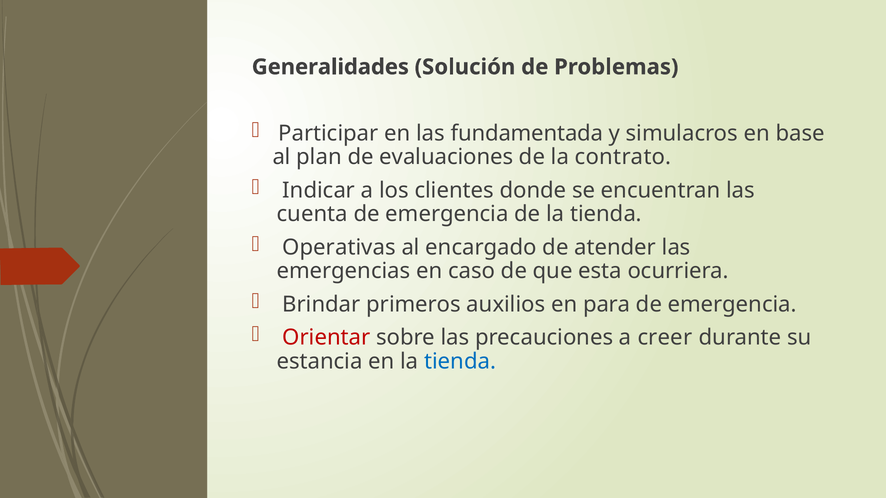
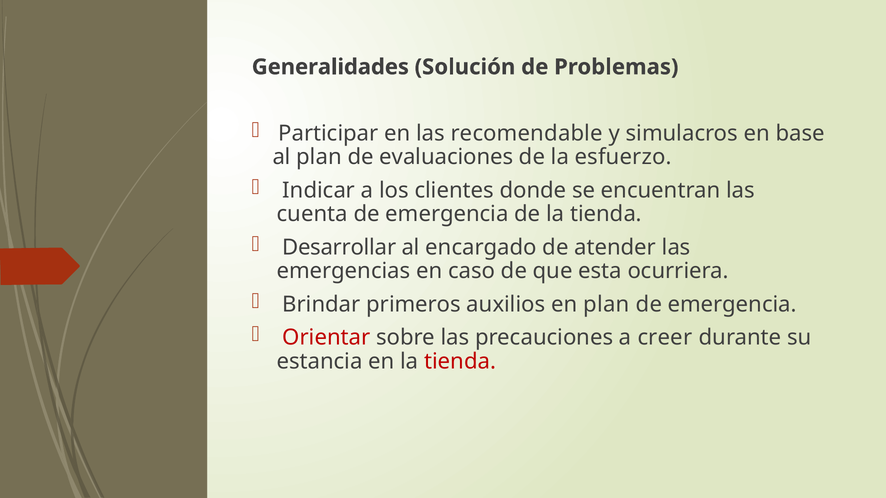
fundamentada: fundamentada -> recomendable
contrato: contrato -> esfuerzo
Operativas: Operativas -> Desarrollar
en para: para -> plan
tienda at (460, 362) colour: blue -> red
